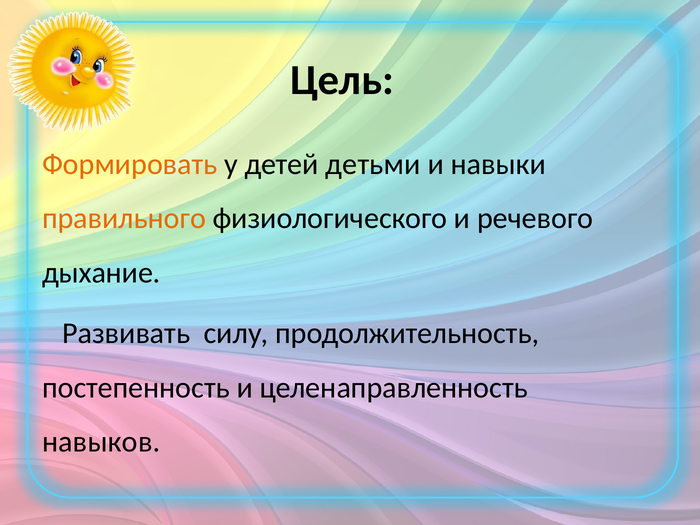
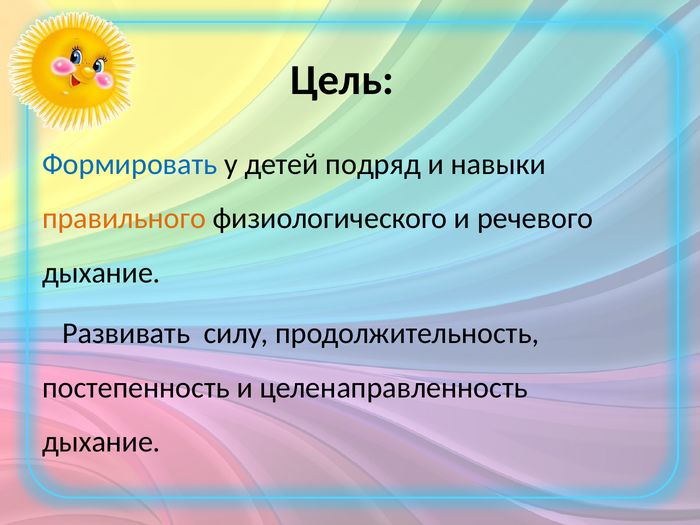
Формировать colour: orange -> blue
детьми: детьми -> подряд
навыков at (101, 442): навыков -> дыхание
